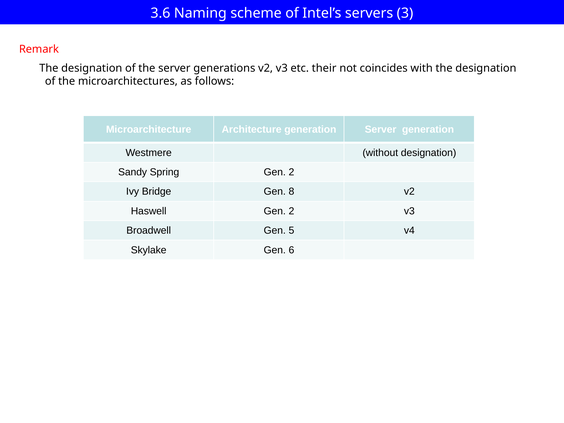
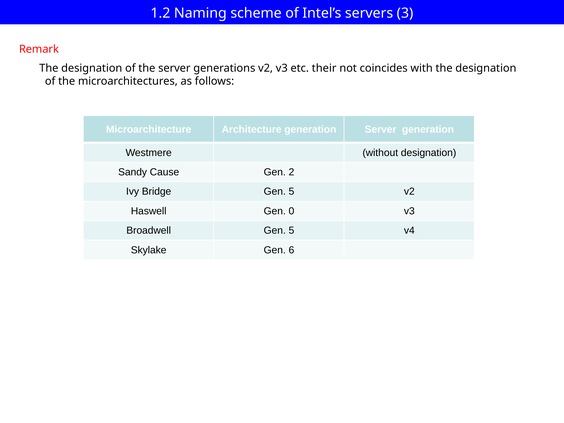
3.6: 3.6 -> 1.2
Spring: Spring -> Cause
Bridge Gen 8: 8 -> 5
Haswell Gen 2: 2 -> 0
